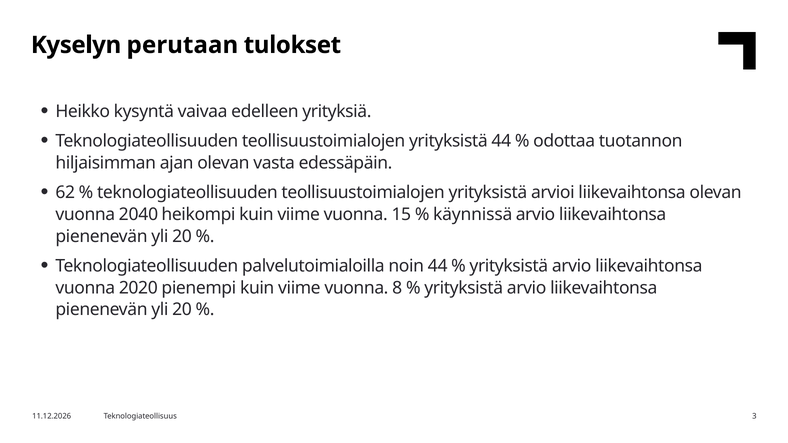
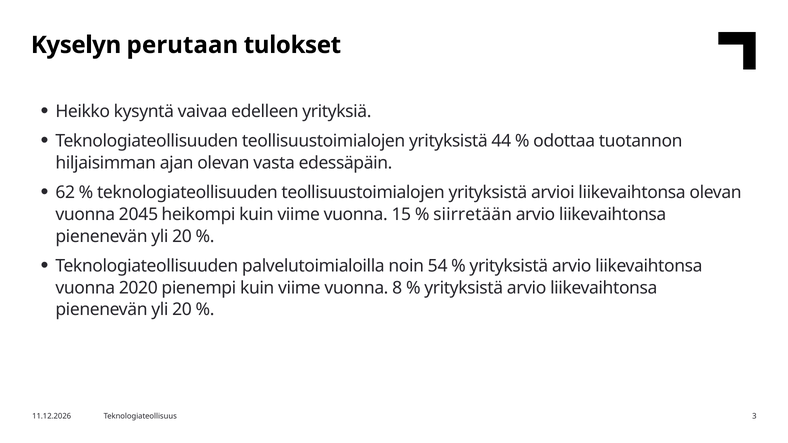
2040: 2040 -> 2045
käynnissä: käynnissä -> siirretään
noin 44: 44 -> 54
